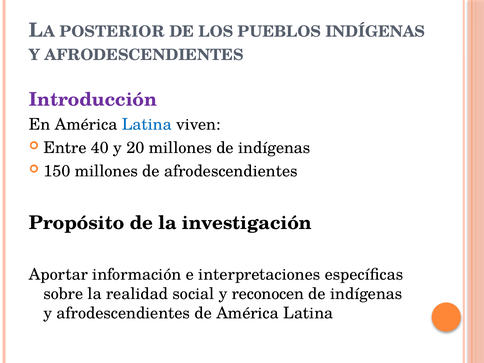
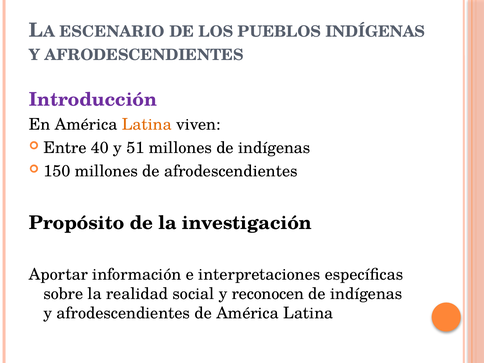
POSTERIOR: POSTERIOR -> ESCENARIO
Latina at (147, 124) colour: blue -> orange
20: 20 -> 51
